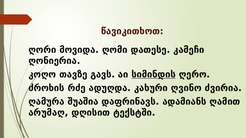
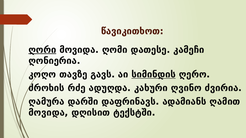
ღორი underline: none -> present
შუაშია: შუაშია -> დარში
არუმაღ at (48, 113): არუმაღ -> მოვიდა
